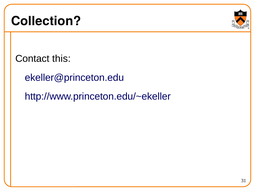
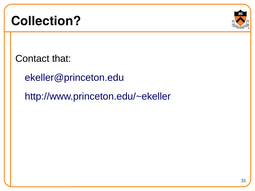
this: this -> that
